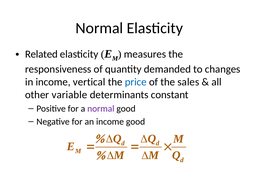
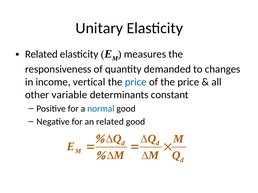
Normal at (99, 28): Normal -> Unitary
of the sales: sales -> price
normal at (101, 109) colour: purple -> blue
an income: income -> related
